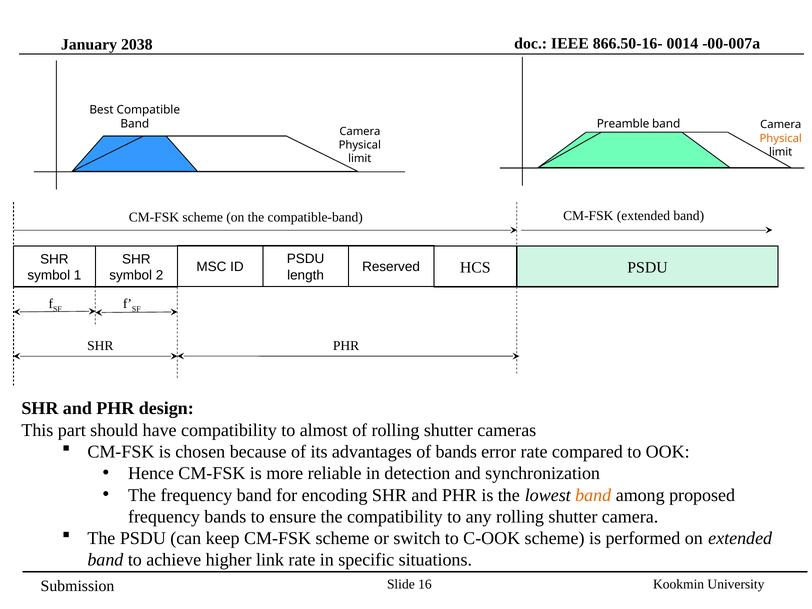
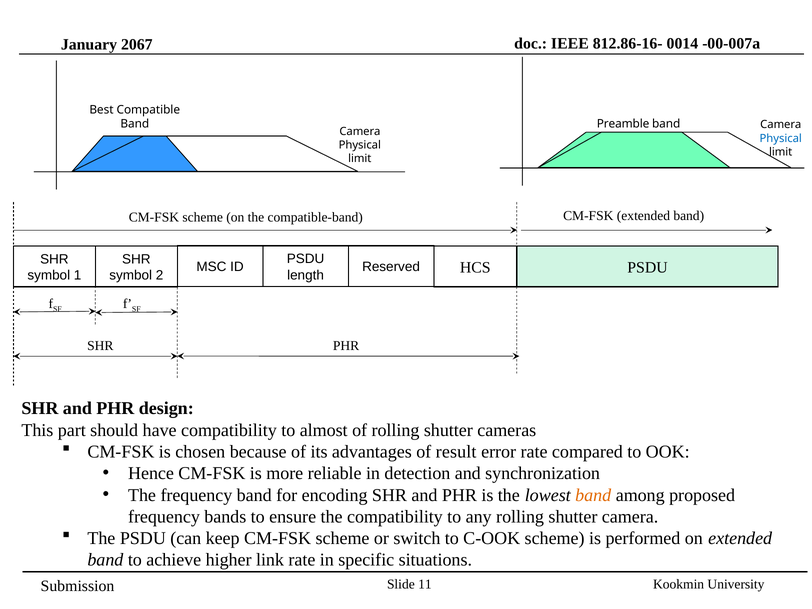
866.50-16-: 866.50-16- -> 812.86-16-
2038: 2038 -> 2067
Physical at (781, 138) colour: orange -> blue
of bands: bands -> result
16: 16 -> 11
